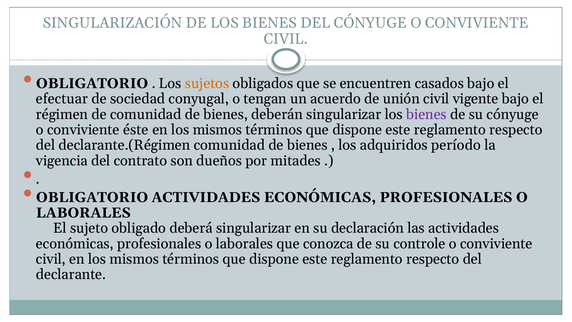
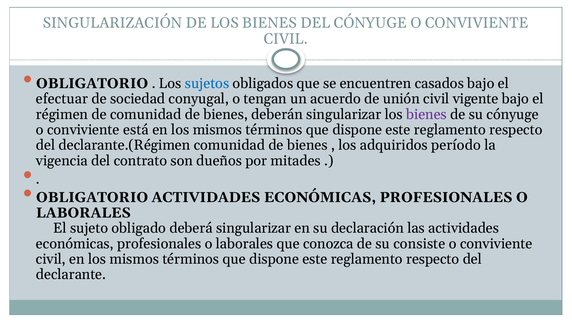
sujetos colour: orange -> blue
éste: éste -> está
controle: controle -> consiste
